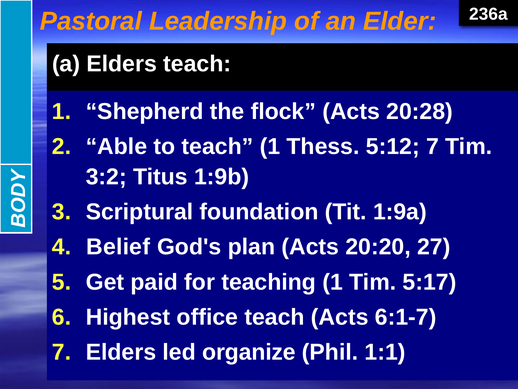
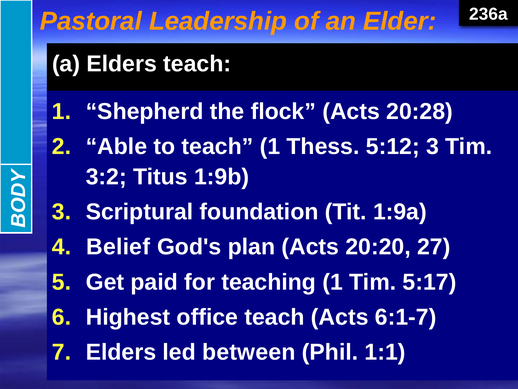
5:12 7: 7 -> 3
organize: organize -> between
